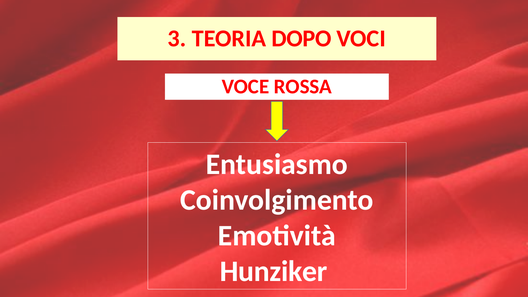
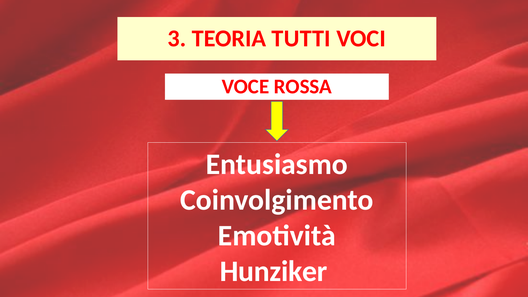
DOPO: DOPO -> TUTTI
